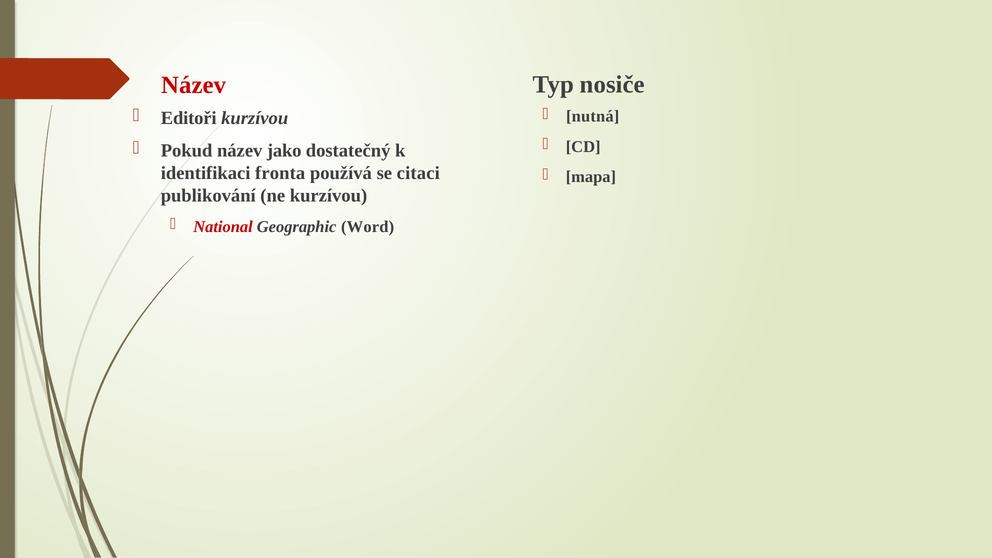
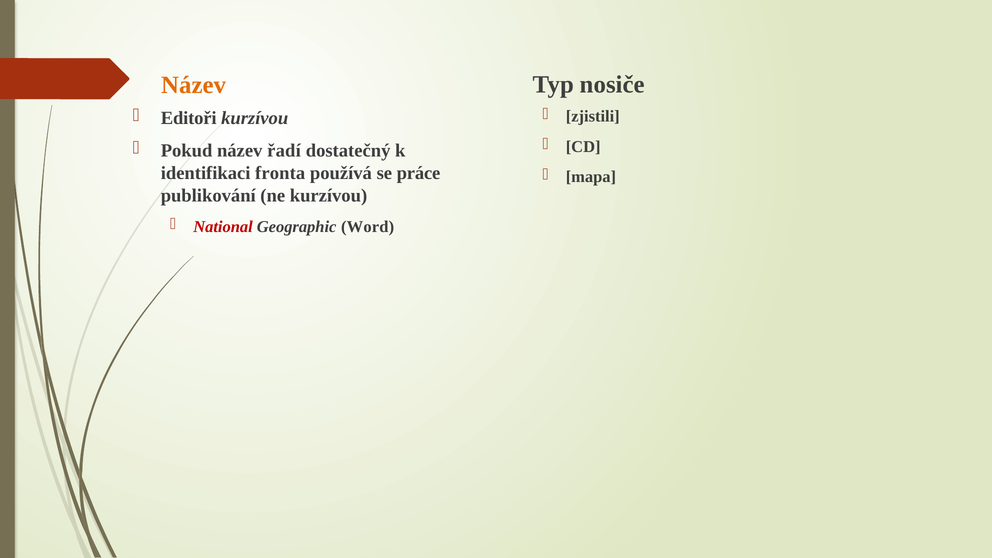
Název at (194, 85) colour: red -> orange
nutná: nutná -> zjistili
jako: jako -> řadí
citaci: citaci -> práce
